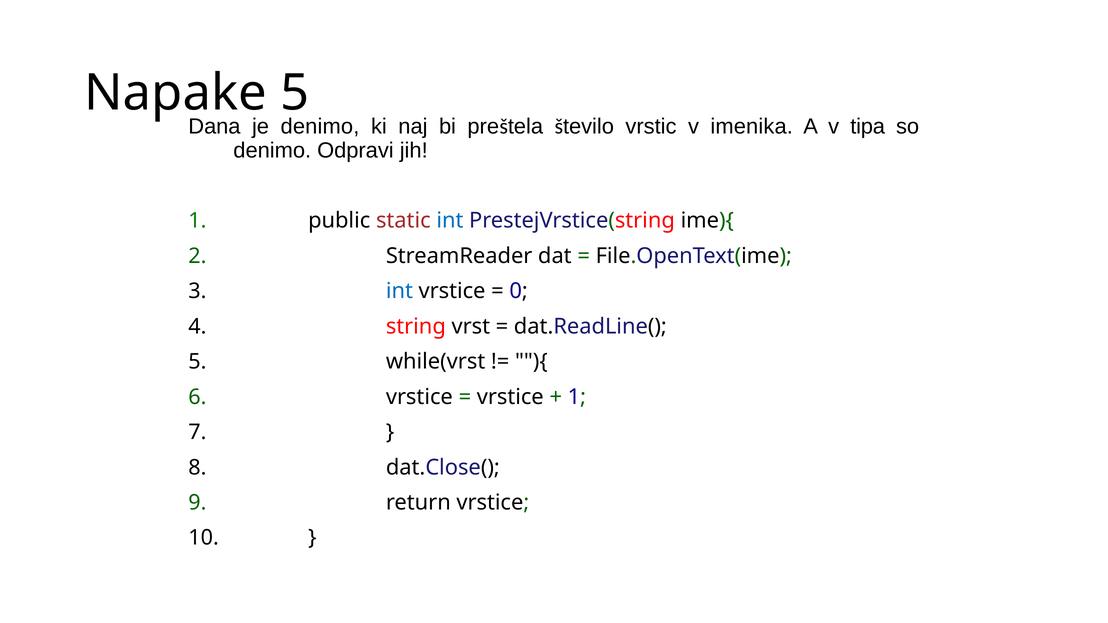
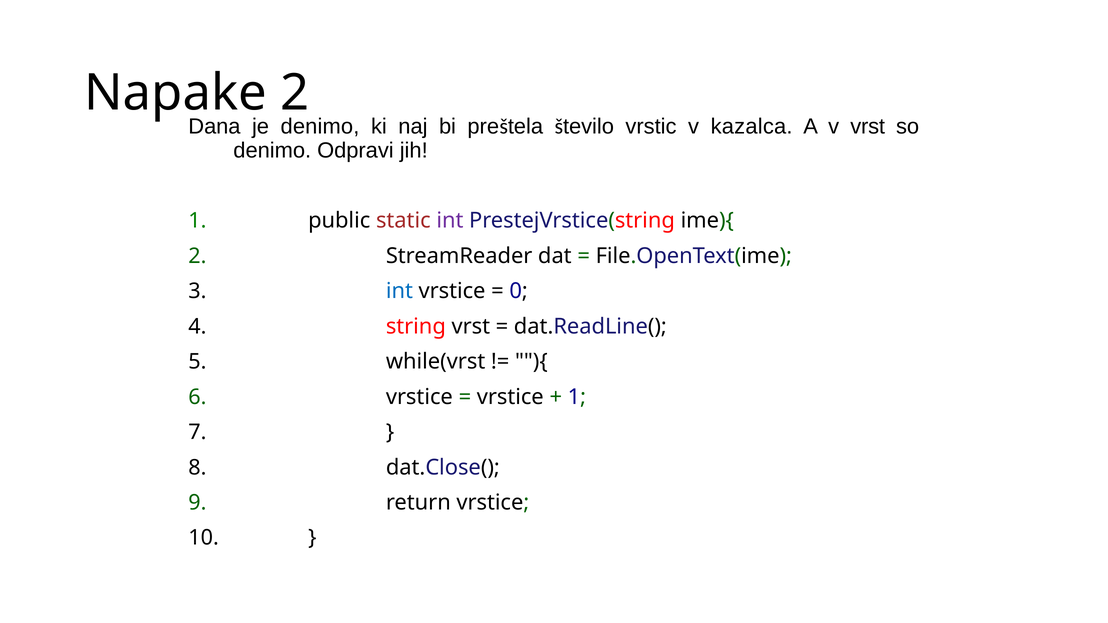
5 at (295, 93): 5 -> 2
imenika: imenika -> kazalca
v tipa: tipa -> vrst
int at (450, 221) colour: blue -> purple
